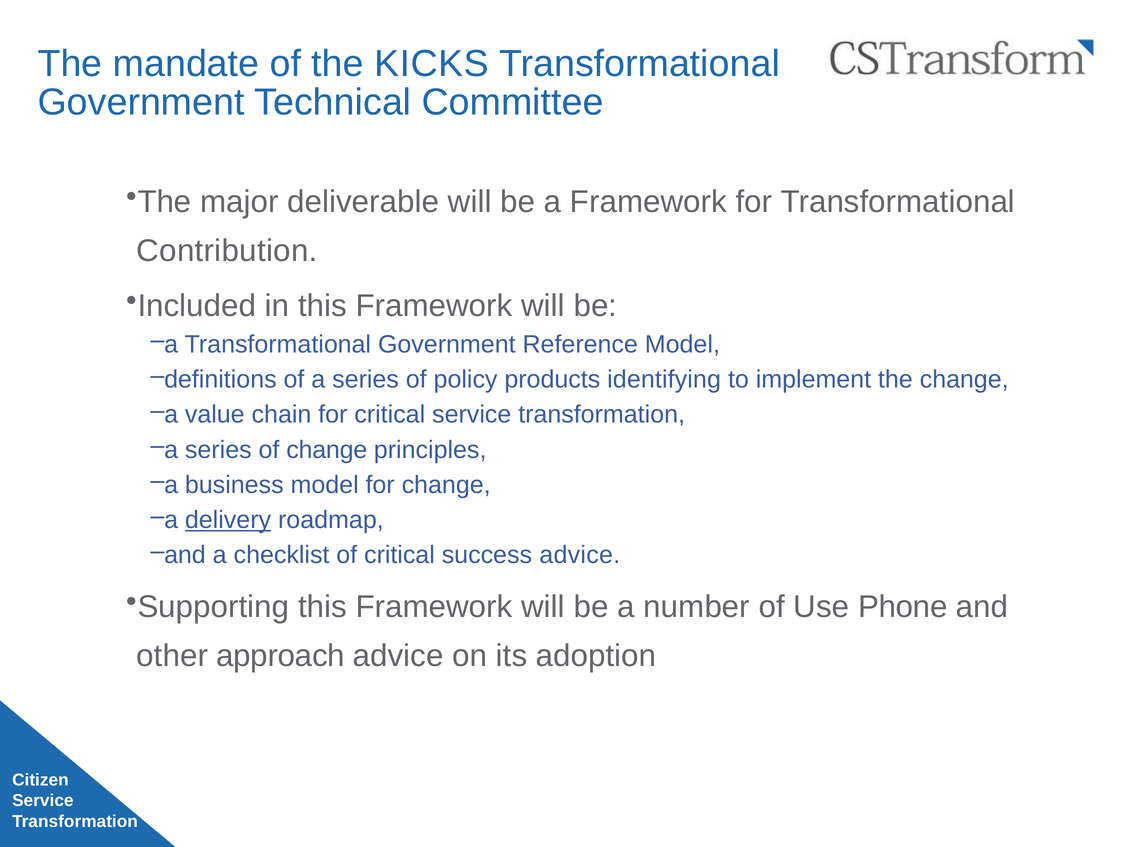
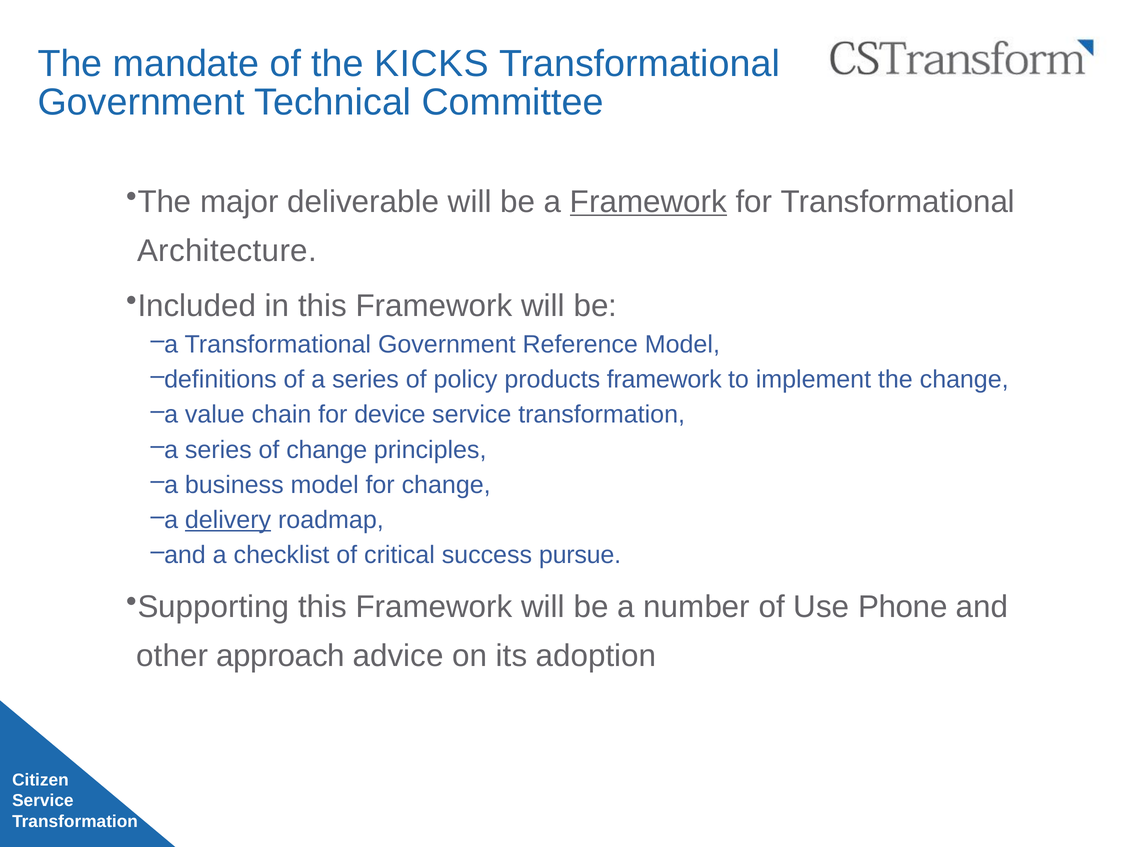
Framework at (648, 202) underline: none -> present
Contribution: Contribution -> Architecture
products identifying: identifying -> framework
for critical: critical -> device
success advice: advice -> pursue
